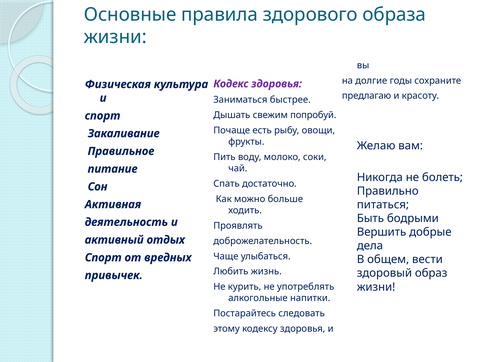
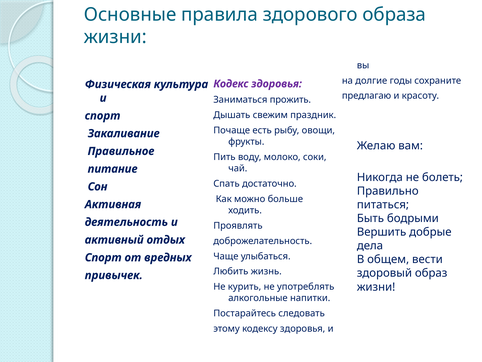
быстрее: быстрее -> прожить
попробуй: попробуй -> праздник
